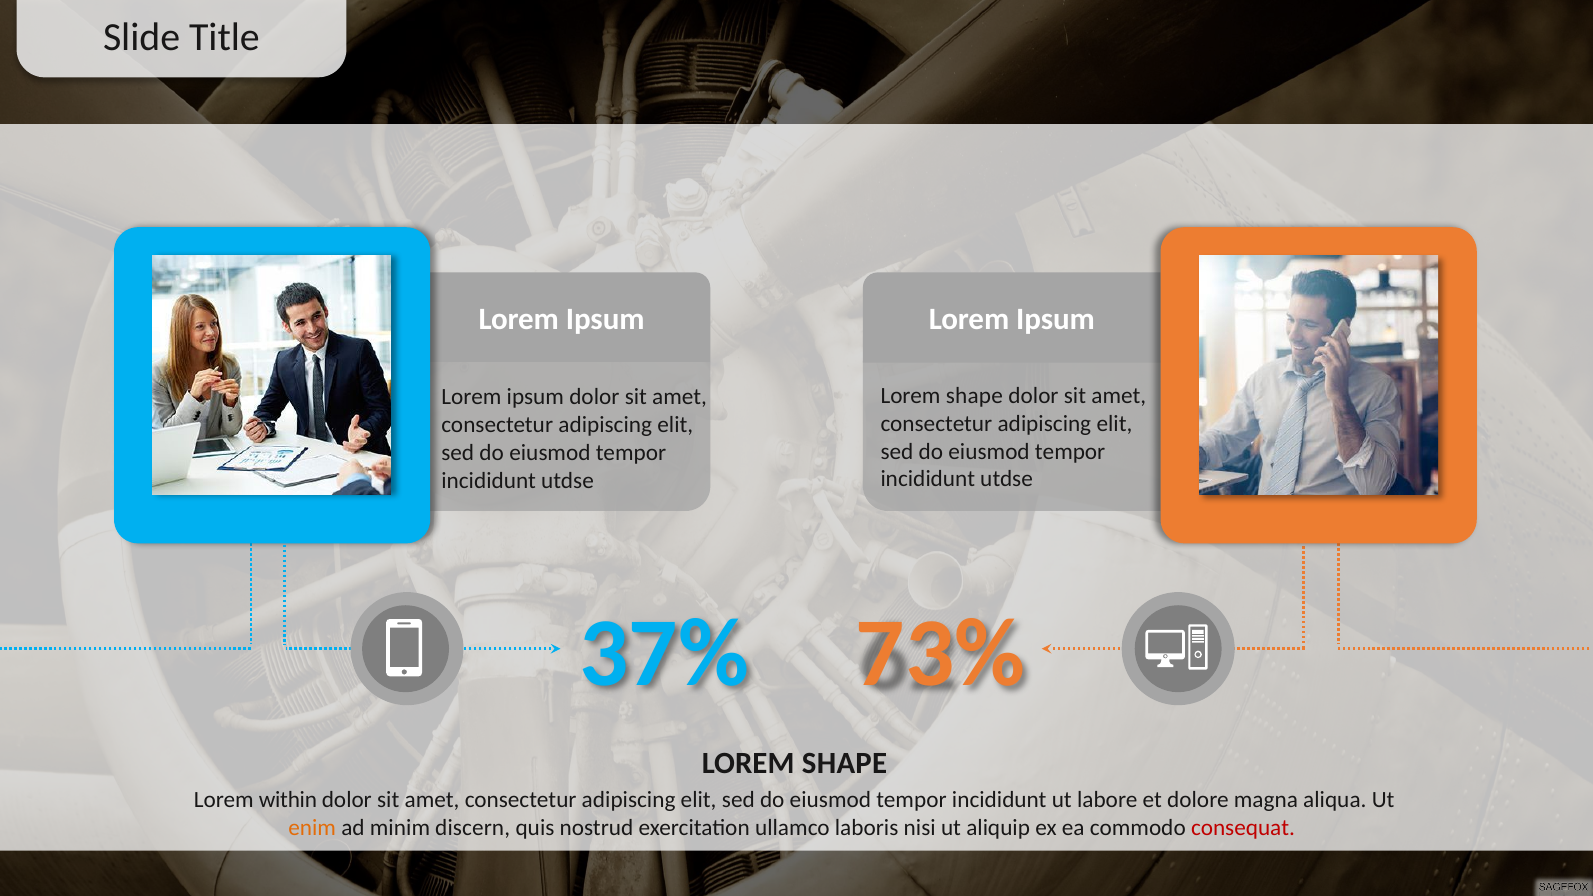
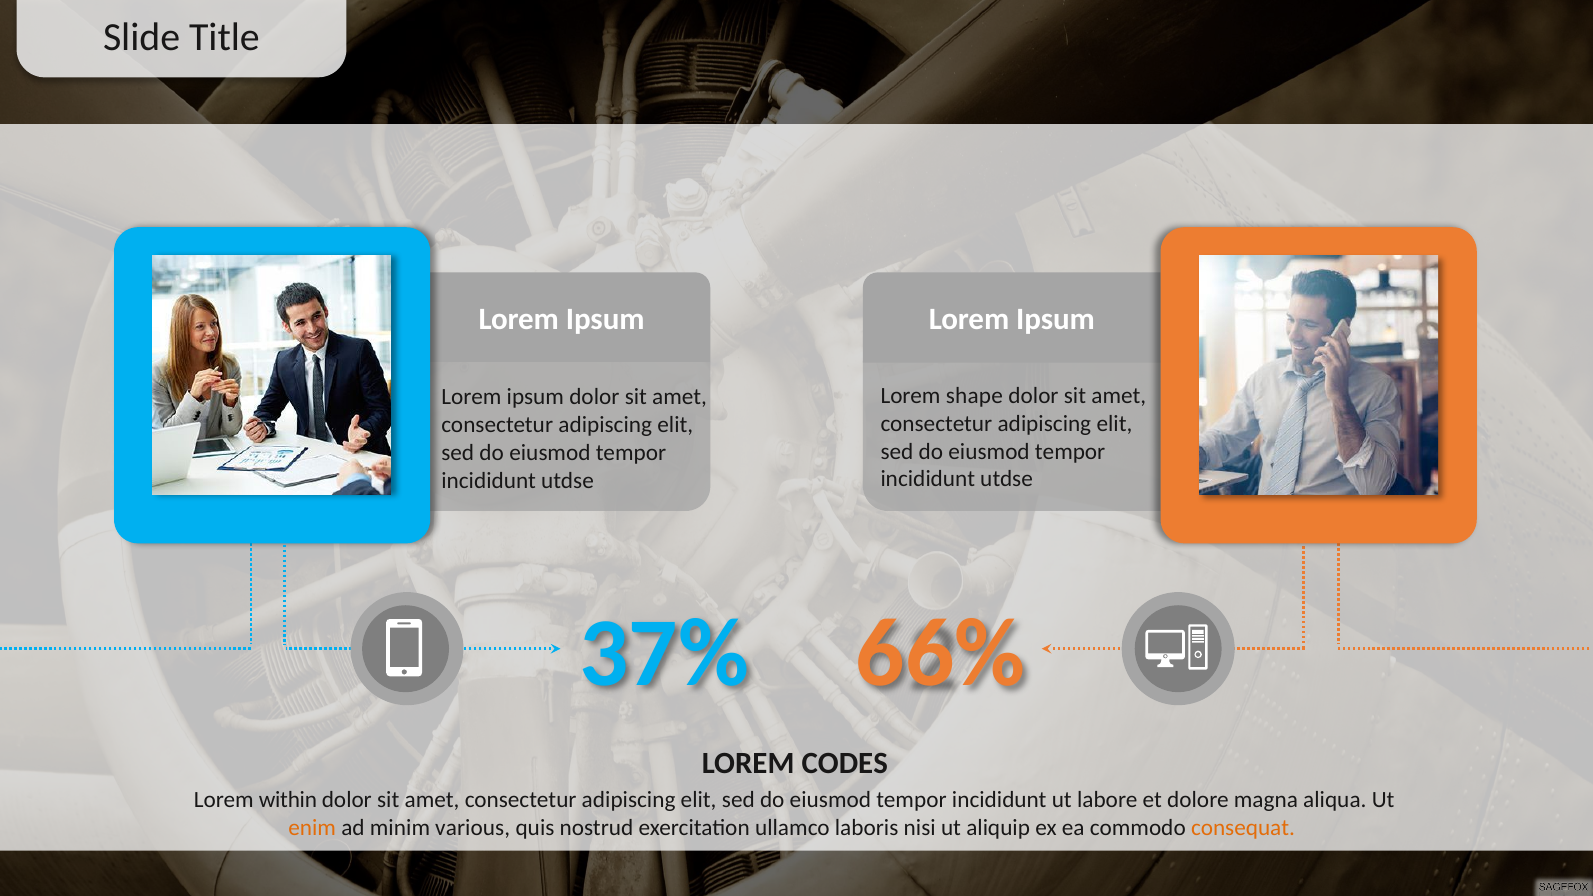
73%: 73% -> 66%
SHAPE at (845, 763): SHAPE -> CODES
discern: discern -> various
consequat colour: red -> orange
